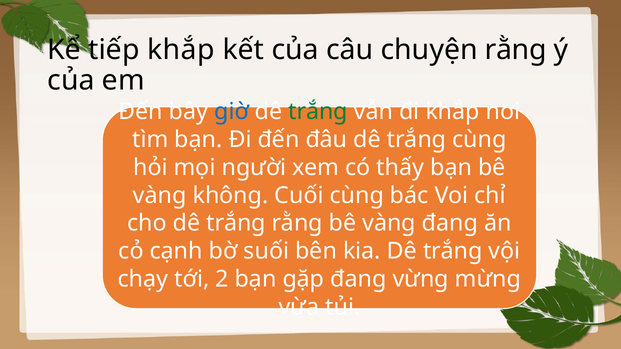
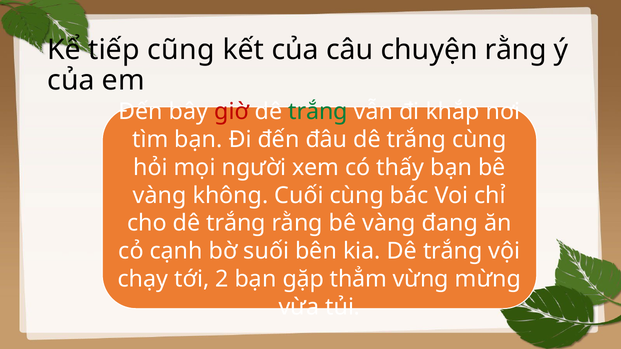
tiếp khắp: khắp -> cũng
giờ colour: blue -> red
gặp đang: đang -> thẳm
